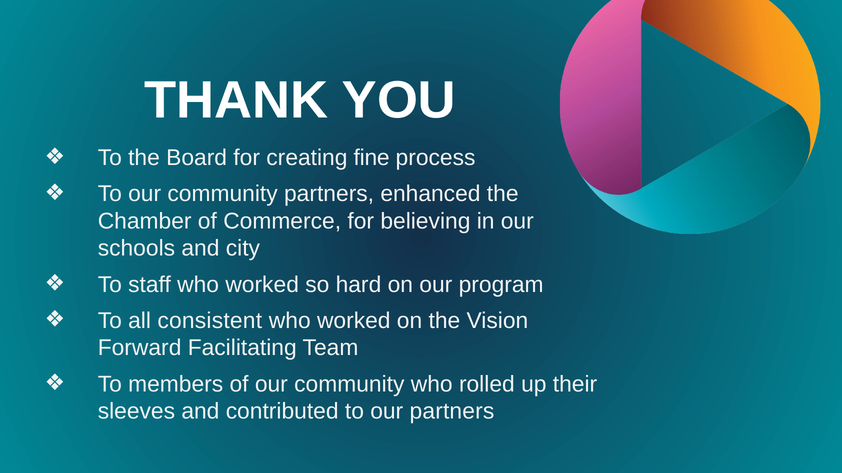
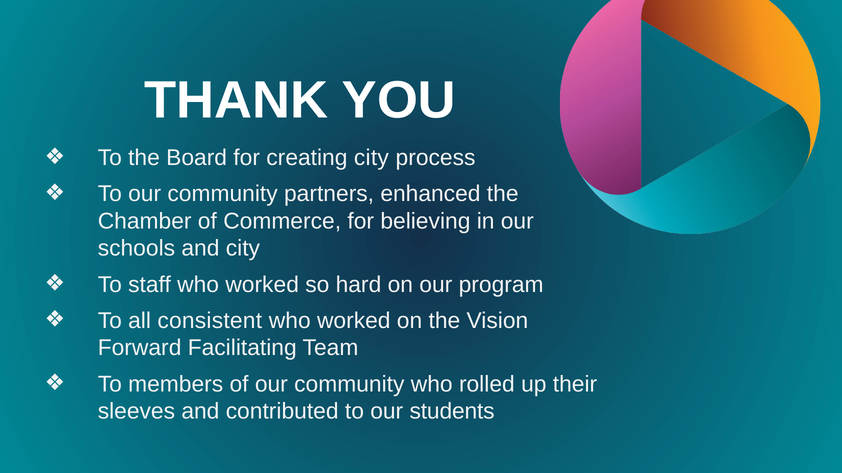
creating fine: fine -> city
our partners: partners -> students
